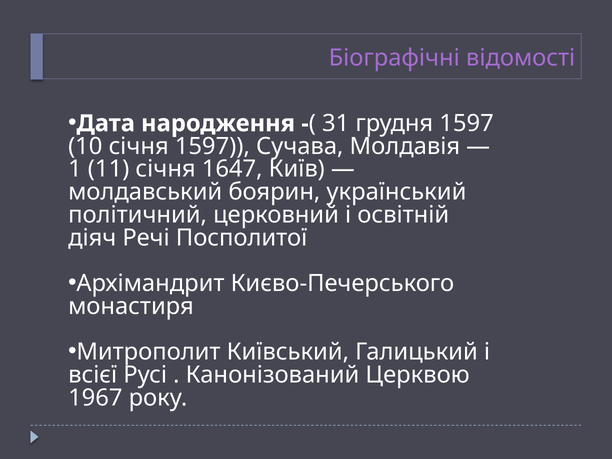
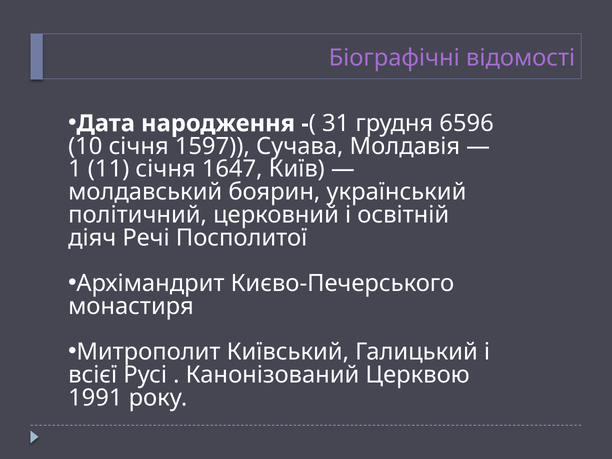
грудня 1597: 1597 -> 6596
1967: 1967 -> 1991
